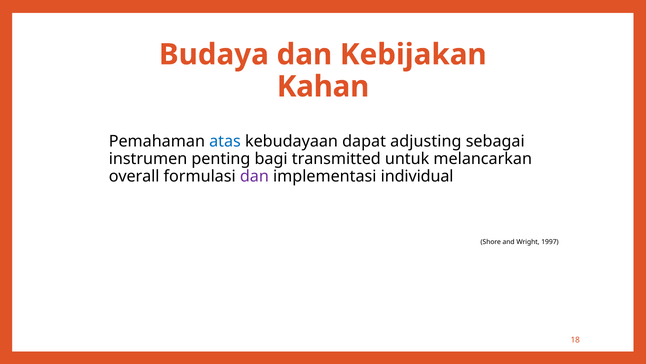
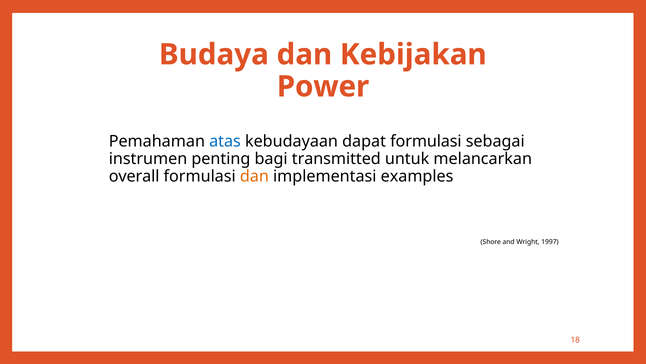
Kahan: Kahan -> Power
dapat adjusting: adjusting -> formulasi
dan at (254, 176) colour: purple -> orange
individual: individual -> examples
